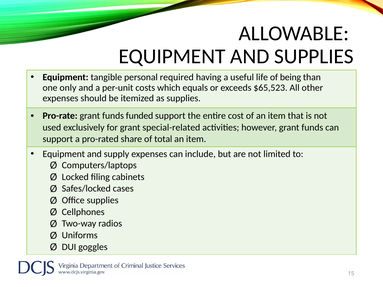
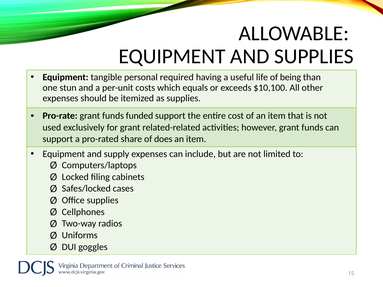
only: only -> stun
$65,523: $65,523 -> $10,100
special-related: special-related -> related-related
total: total -> does
